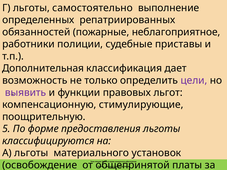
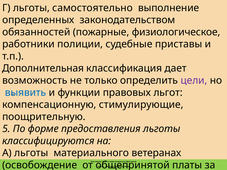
репатриированных: репатриированных -> законодательством
неблагоприятное: неблагоприятное -> физиологическое
выявить colour: purple -> blue
установок: установок -> ветеранах
